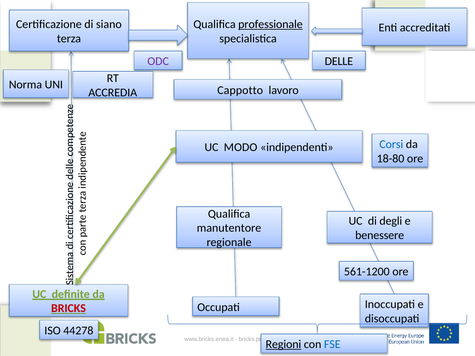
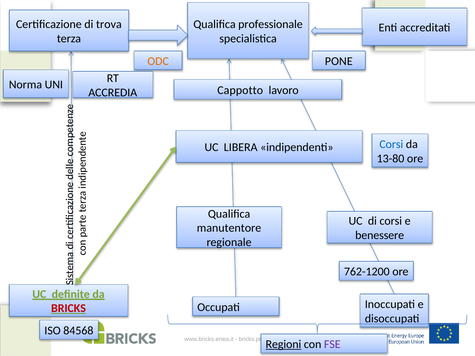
siano: siano -> trova
professionale underline: present -> none
ODC colour: purple -> orange
DELLE: DELLE -> PONE
MODO: MODO -> LIBERA
18-80: 18-80 -> 13-80
di degli: degli -> corsi
561-1200: 561-1200 -> 762-1200
44278: 44278 -> 84568
FSE colour: blue -> purple
